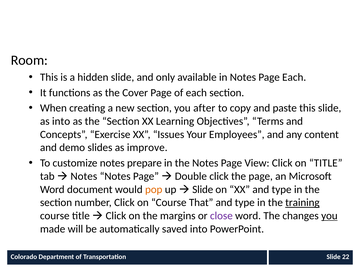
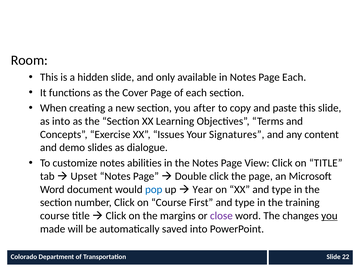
Employees: Employees -> Signatures
improve: improve -> dialogue
prepare: prepare -> abilities
Notes at (84, 176): Notes -> Upset
pop colour: orange -> blue
Slide at (203, 189): Slide -> Year
That: That -> First
training underline: present -> none
